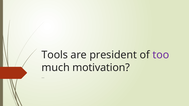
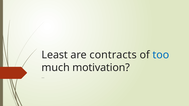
Tools: Tools -> Least
president: president -> contracts
too colour: purple -> blue
